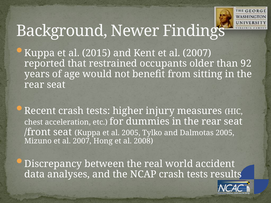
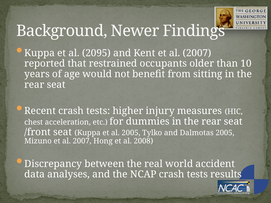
2015: 2015 -> 2095
92: 92 -> 10
